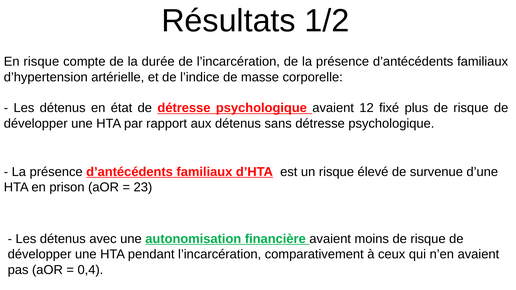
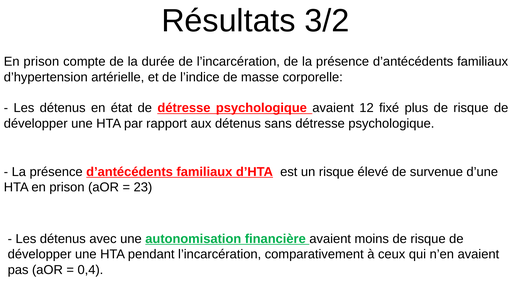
1/2: 1/2 -> 3/2
risque at (41, 62): risque -> prison
